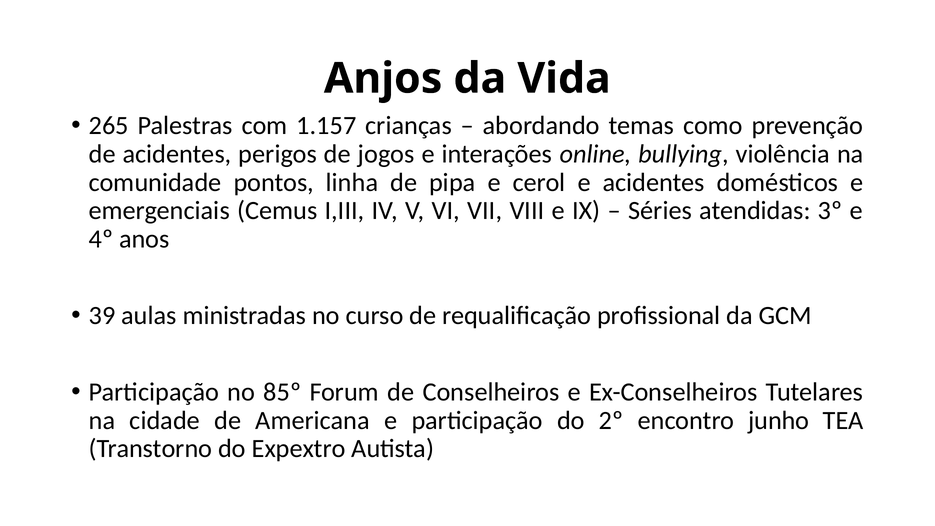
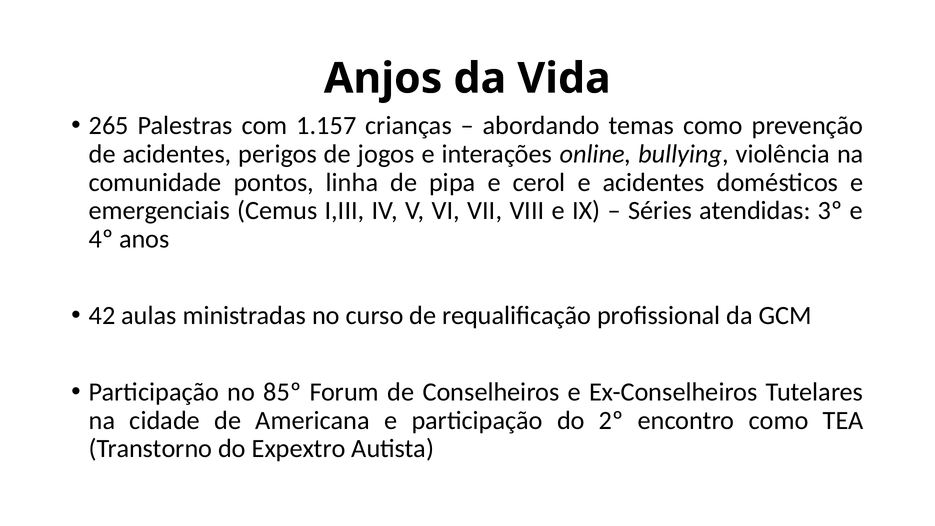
39: 39 -> 42
encontro junho: junho -> como
